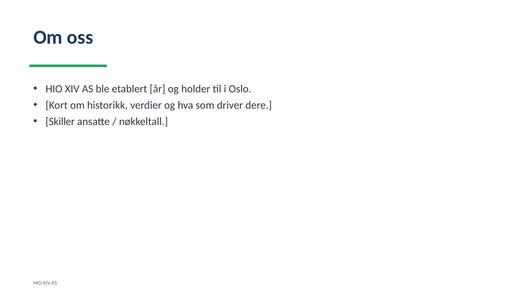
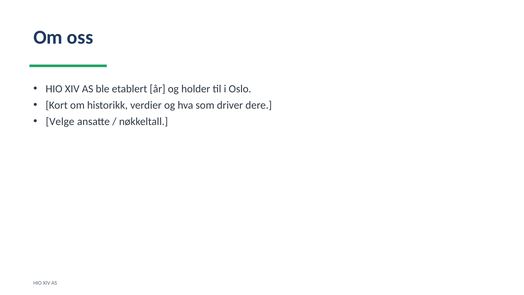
Skiller: Skiller -> Velge
